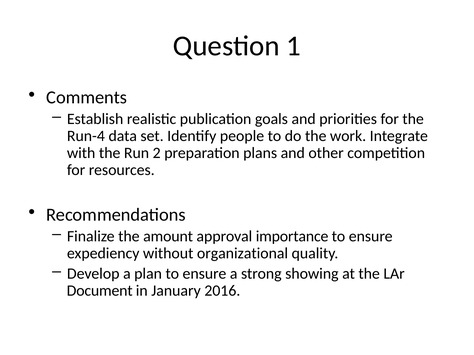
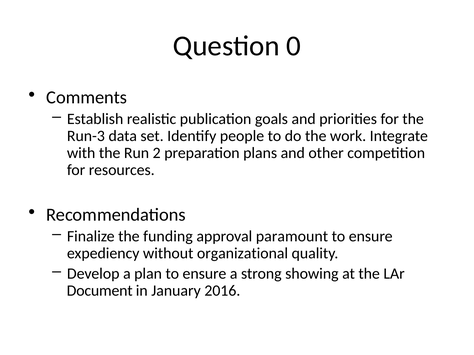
1: 1 -> 0
Run-4: Run-4 -> Run-3
amount: amount -> funding
importance: importance -> paramount
